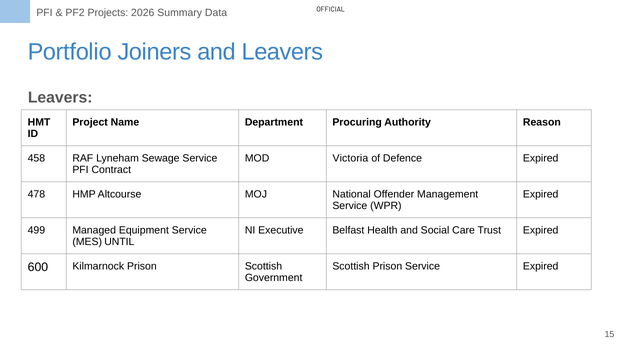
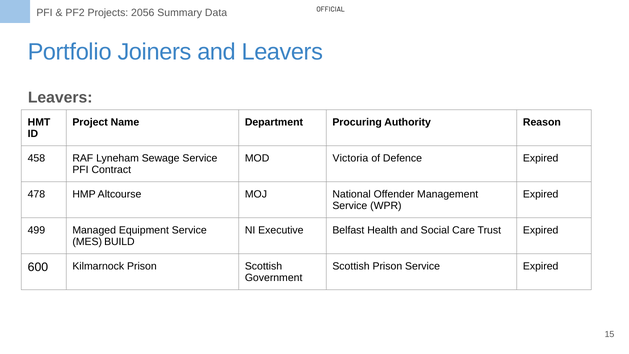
2026: 2026 -> 2056
UNTIL: UNTIL -> BUILD
